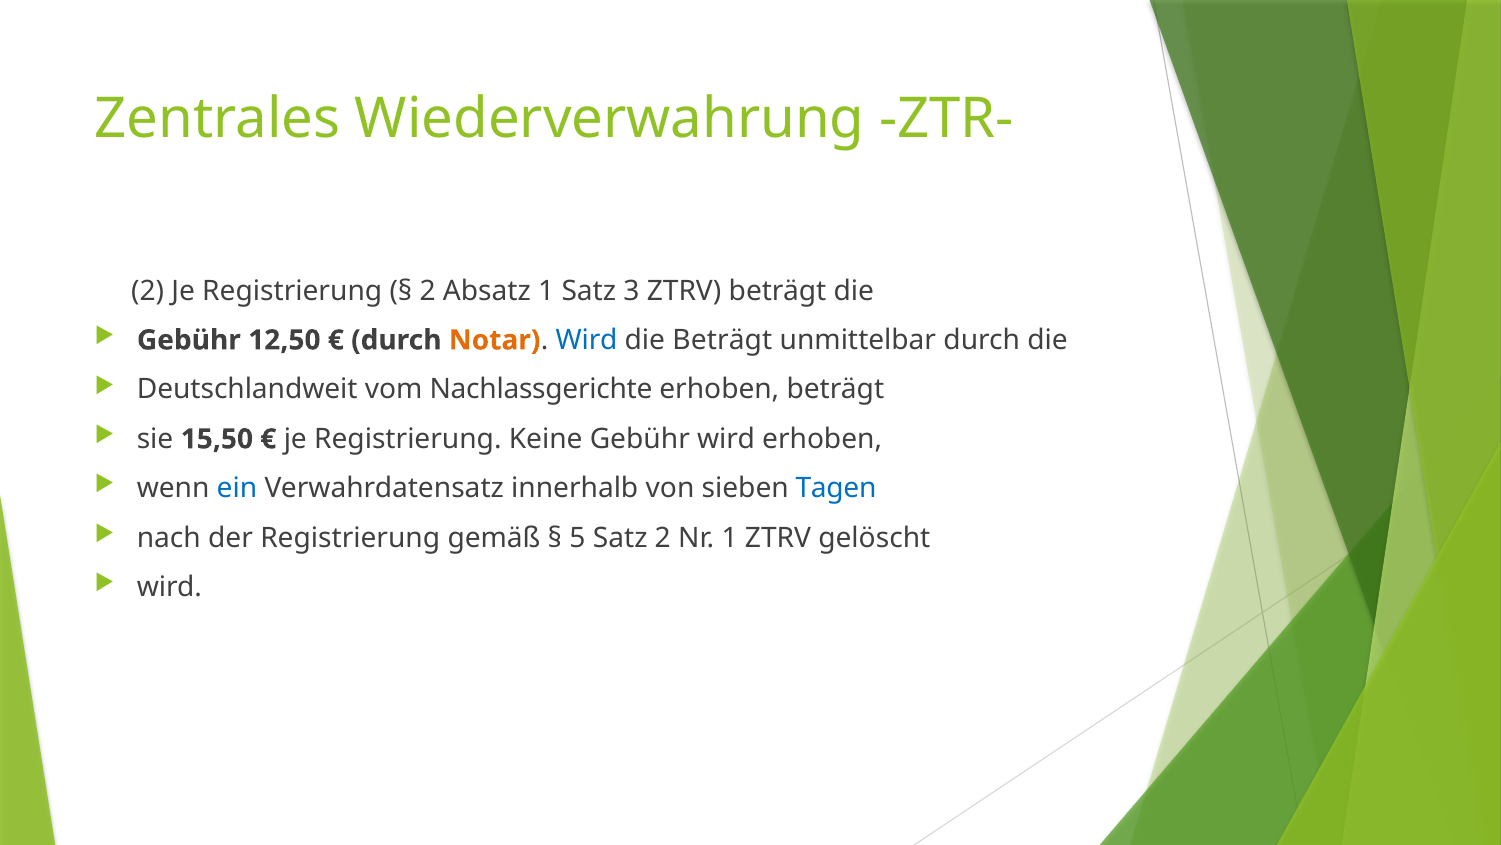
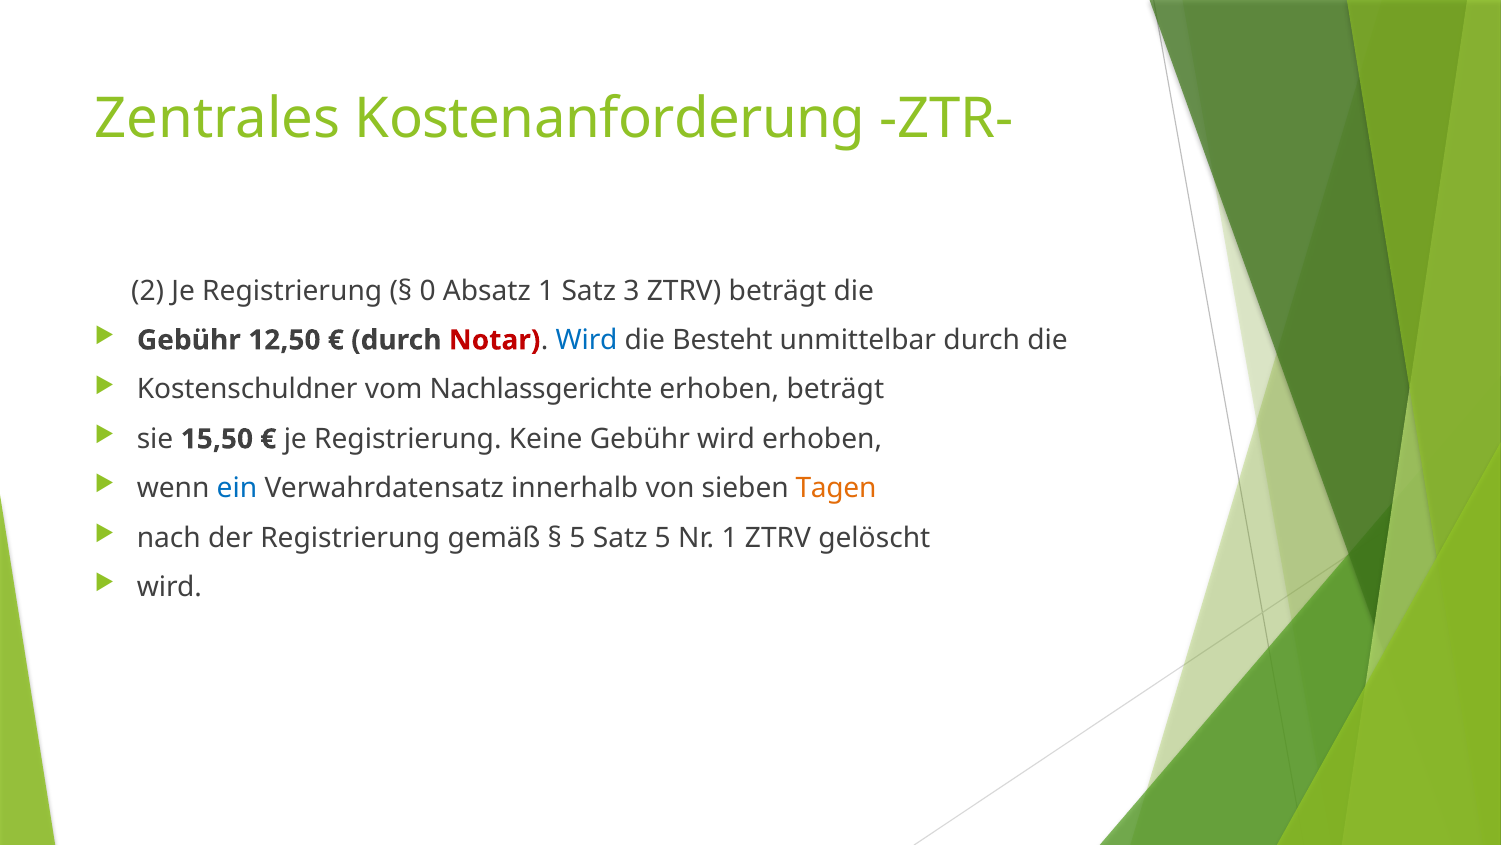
Wiederverwahrung: Wiederverwahrung -> Kostenanforderung
2 at (428, 290): 2 -> 0
Notar colour: orange -> red
die Beträgt: Beträgt -> Besteht
Deutschlandweit: Deutschlandweit -> Kostenschuldner
Tagen colour: blue -> orange
Satz 2: 2 -> 5
